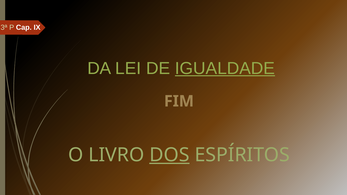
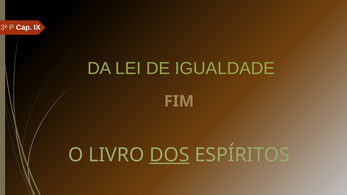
IGUALDADE underline: present -> none
